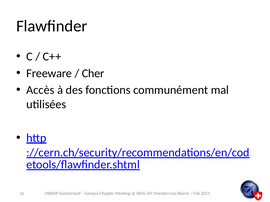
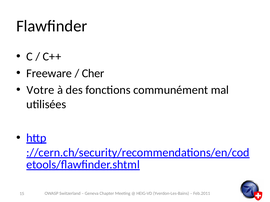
Accès: Accès -> Votre
